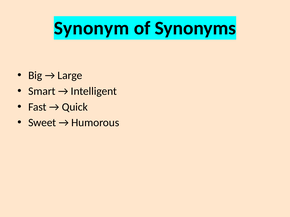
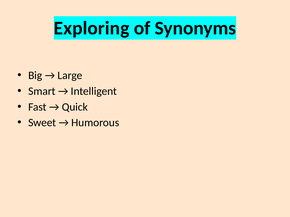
Synonym: Synonym -> Exploring
